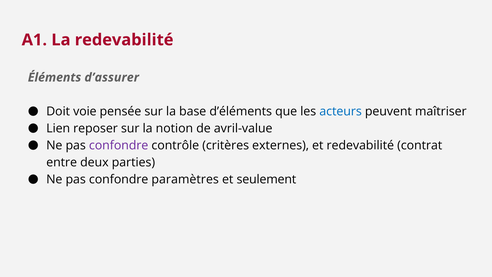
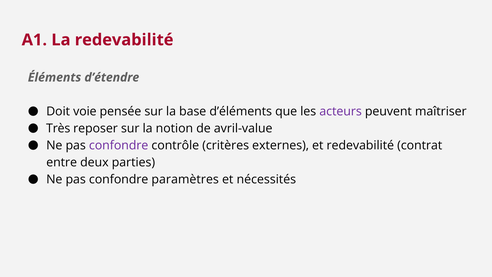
d’assurer: d’assurer -> d’étendre
acteurs colour: blue -> purple
Lien: Lien -> Très
seulement: seulement -> nécessités
